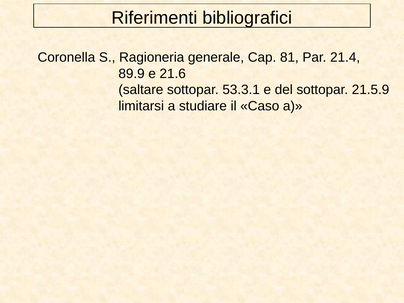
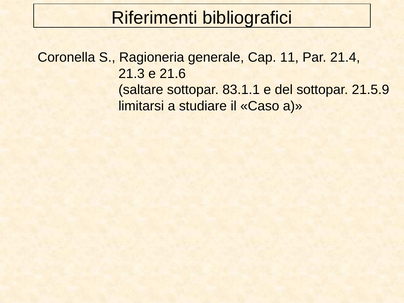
81: 81 -> 11
89.9: 89.9 -> 21.3
53.3.1: 53.3.1 -> 83.1.1
